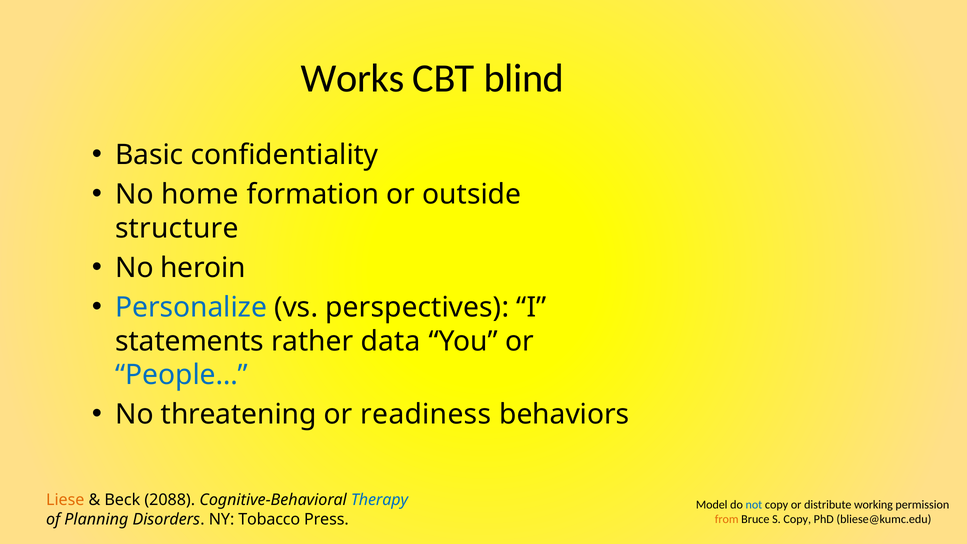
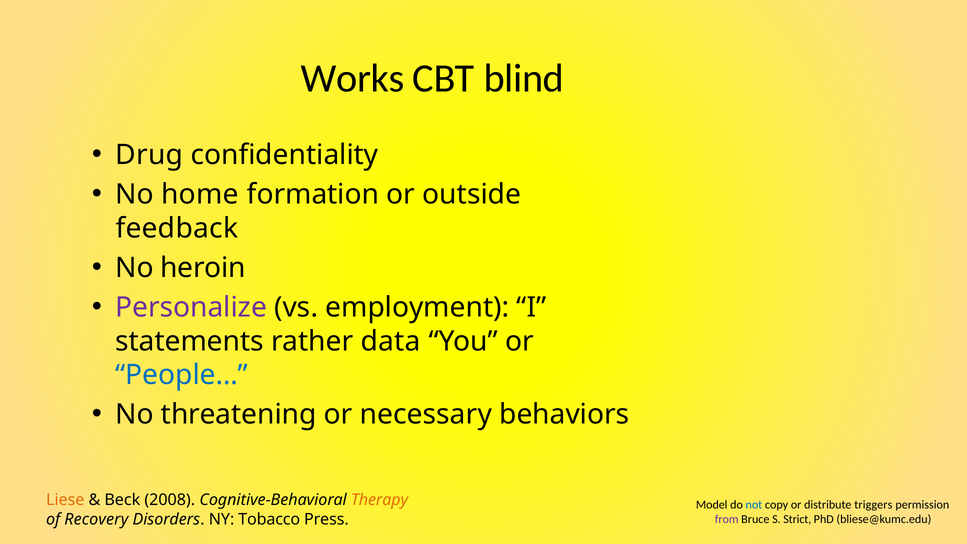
Basic: Basic -> Drug
structure: structure -> feedback
Personalize colour: blue -> purple
perspectives: perspectives -> employment
readiness: readiness -> necessary
2088: 2088 -> 2008
Therapy colour: blue -> orange
working: working -> triggers
from colour: orange -> purple
S Copy: Copy -> Strict
Planning: Planning -> Recovery
